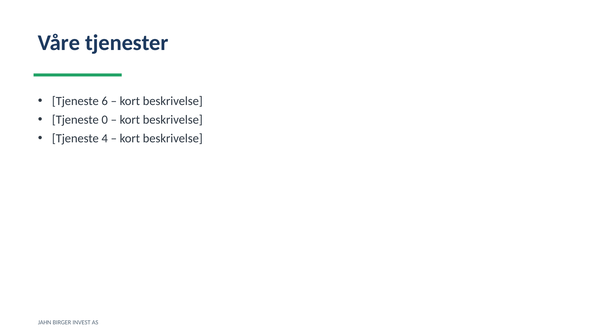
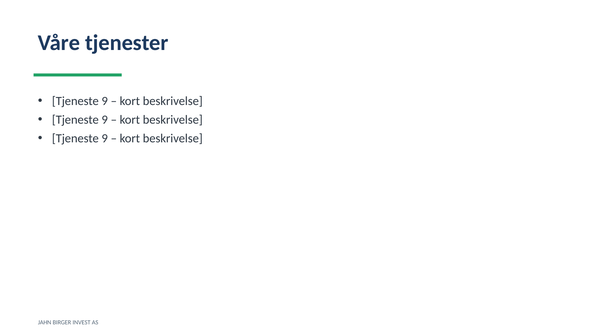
6 at (105, 101): 6 -> 9
0 at (105, 120): 0 -> 9
4 at (105, 138): 4 -> 9
